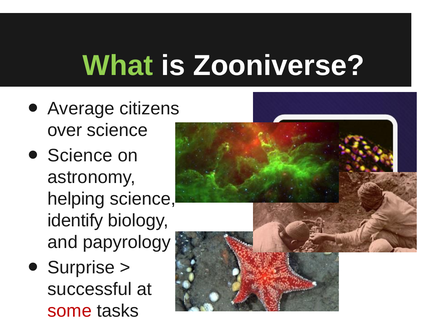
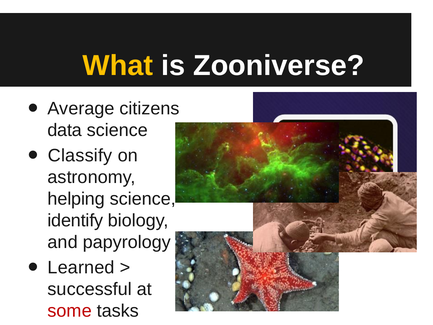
What colour: light green -> yellow
over: over -> data
Science at (80, 156): Science -> Classify
Surprise: Surprise -> Learned
